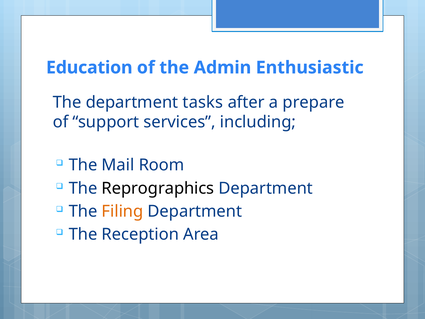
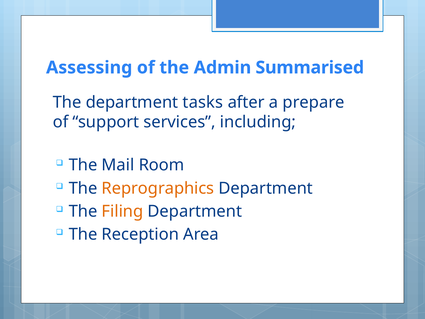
Education: Education -> Assessing
Enthusiastic: Enthusiastic -> Summarised
Reprographics colour: black -> orange
